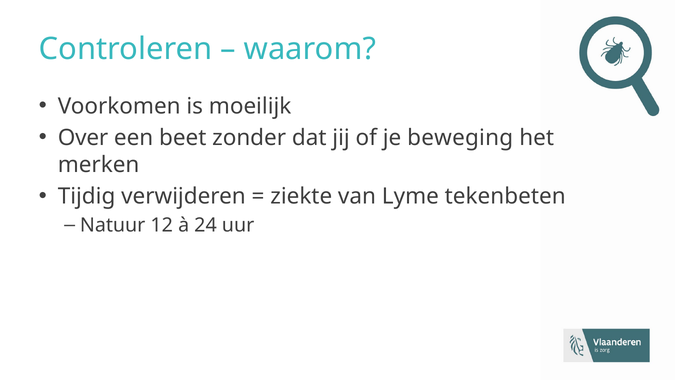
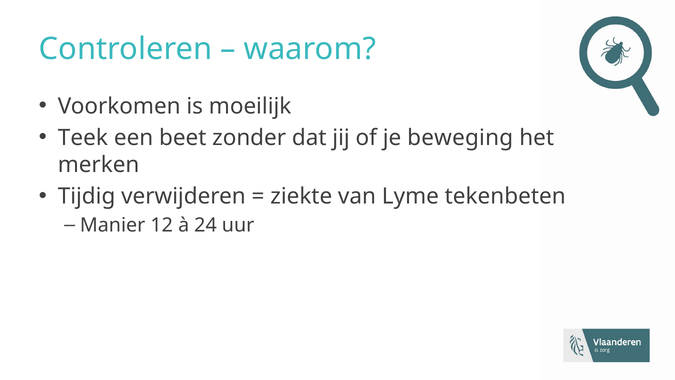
Over: Over -> Teek
Natuur: Natuur -> Manier
